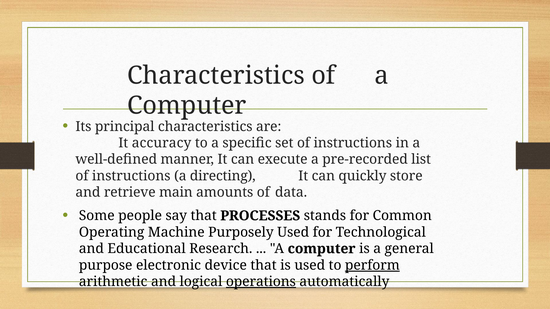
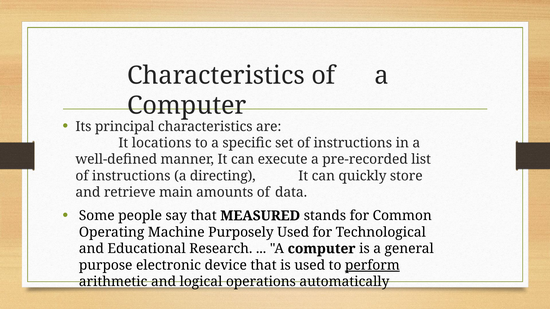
accuracy: accuracy -> locations
PROCESSES: PROCESSES -> MEASURED
operations underline: present -> none
